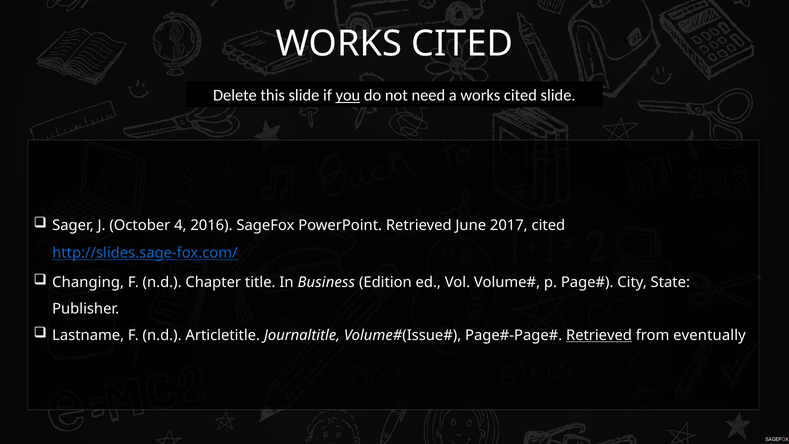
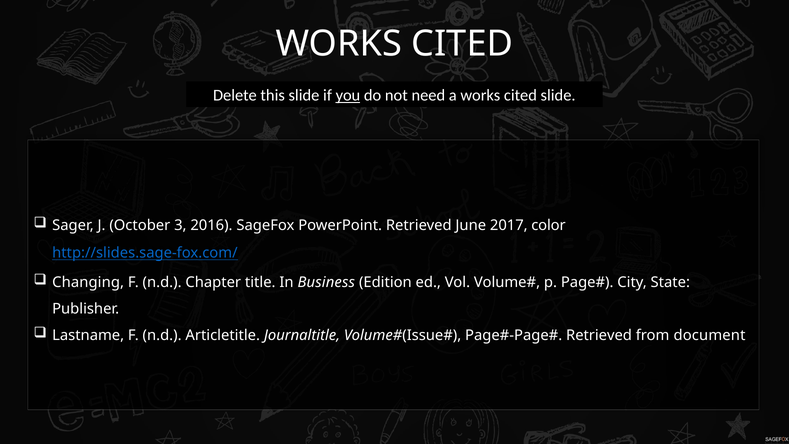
4: 4 -> 3
2017 cited: cited -> color
Retrieved at (599, 335) underline: present -> none
eventually: eventually -> document
